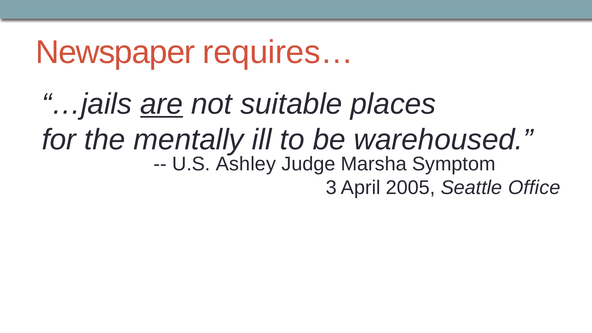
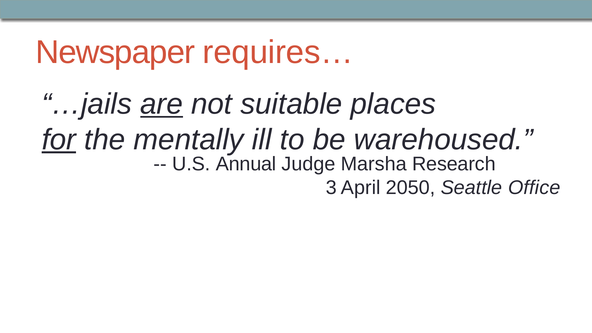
for underline: none -> present
Ashley: Ashley -> Annual
Symptom: Symptom -> Research
2005: 2005 -> 2050
